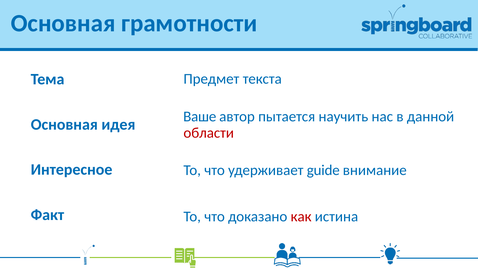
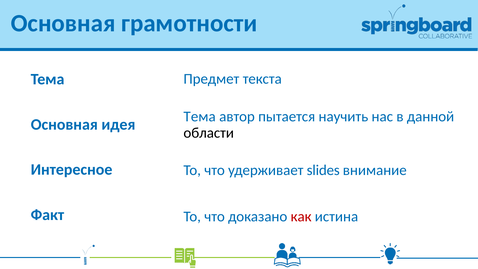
Ваше at (200, 117): Ваше -> Тема
области colour: red -> black
guide: guide -> slides
